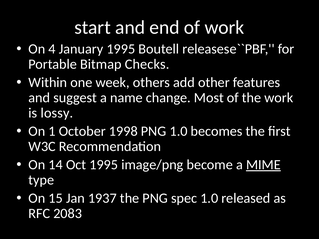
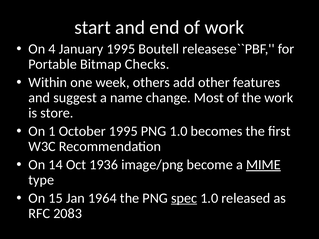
lossy: lossy -> store
October 1998: 1998 -> 1995
Oct 1995: 1995 -> 1936
1937: 1937 -> 1964
spec underline: none -> present
